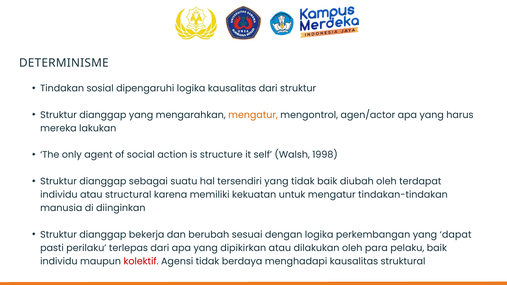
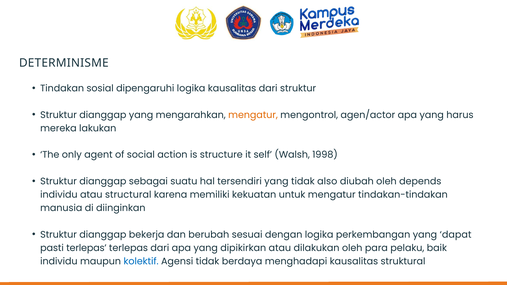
tidak baik: baik -> also
terdapat: terdapat -> depends
pasti perilaku: perilaku -> terlepas
kolektif colour: red -> blue
